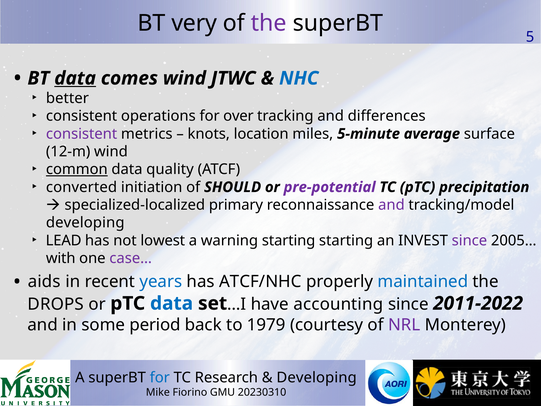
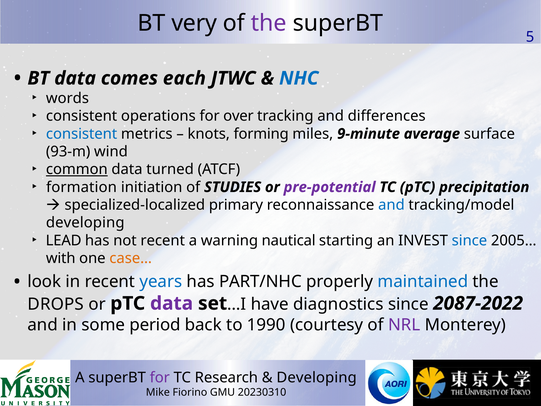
data at (75, 78) underline: present -> none
comes wind: wind -> each
better: better -> words
consistent at (82, 134) colour: purple -> blue
location: location -> forming
5-minute: 5-minute -> 9-minute
12-m: 12-m -> 93-m
quality: quality -> turned
converted: converted -> formation
SHOULD: SHOULD -> STUDIES
and at (391, 205) colour: purple -> blue
not lowest: lowest -> recent
warning starting: starting -> nautical
since at (469, 240) colour: purple -> blue
case… colour: purple -> orange
aids: aids -> look
ATCF/NHC: ATCF/NHC -> PART/NHC
data at (172, 303) colour: blue -> purple
accounting: accounting -> diagnostics
2011-2022: 2011-2022 -> 2087-2022
1979: 1979 -> 1990
for at (160, 377) colour: blue -> purple
